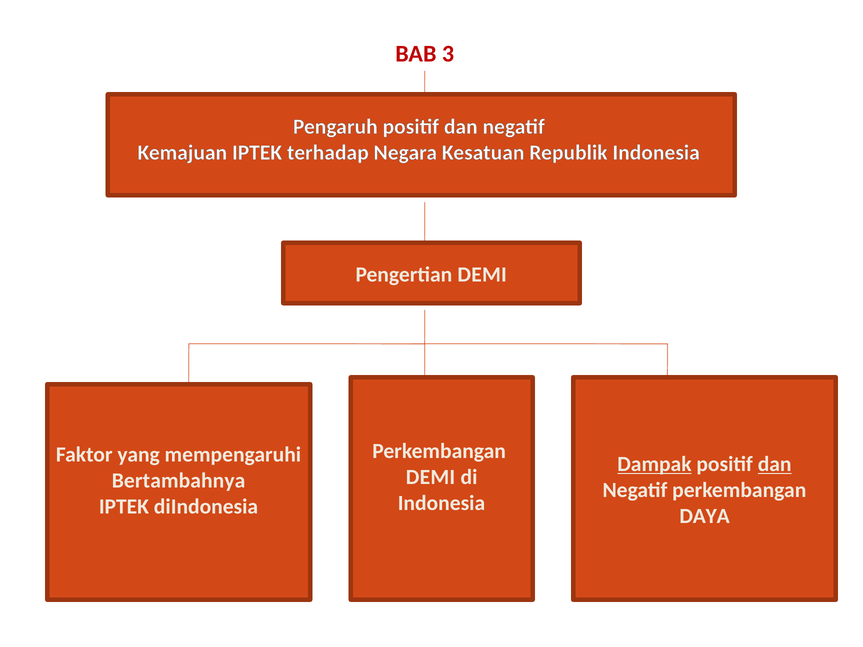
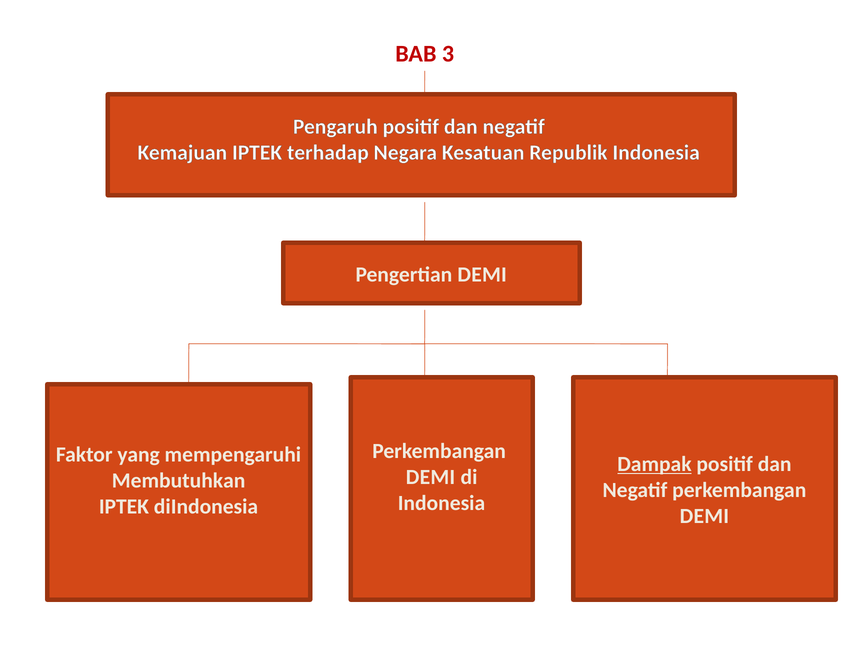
dan at (775, 464) underline: present -> none
Bertambahnya: Bertambahnya -> Membutuhkan
DAYA at (705, 516): DAYA -> DEMI
